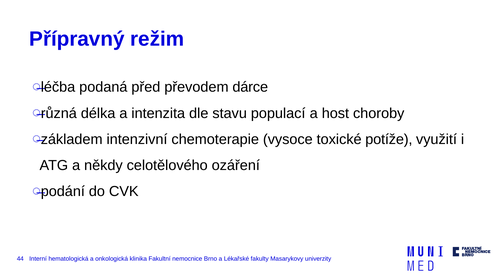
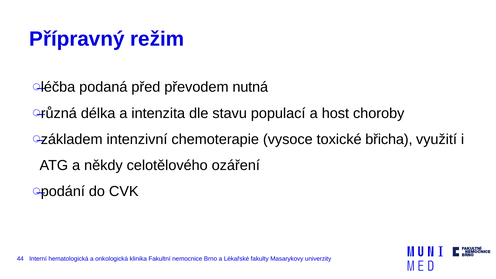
dárce: dárce -> nutná
potíže: potíže -> břicha
